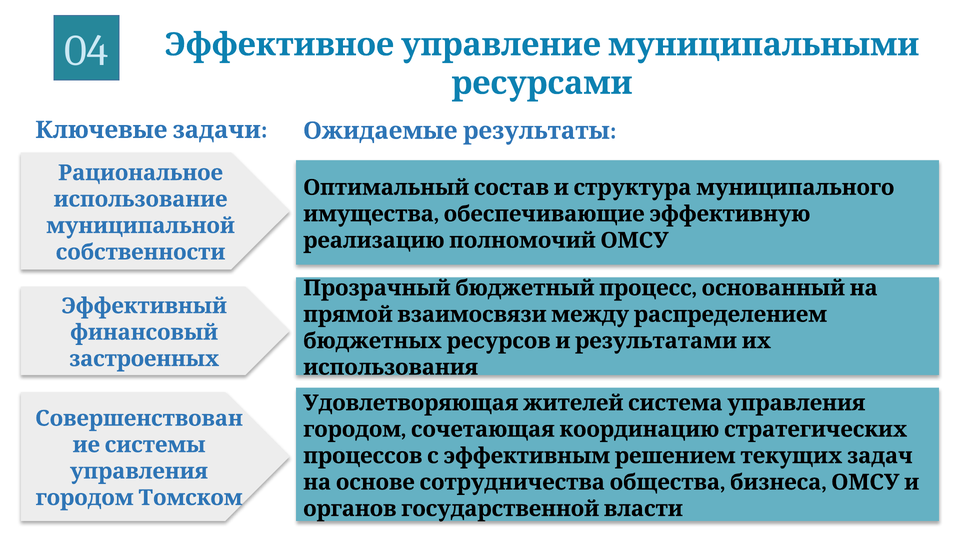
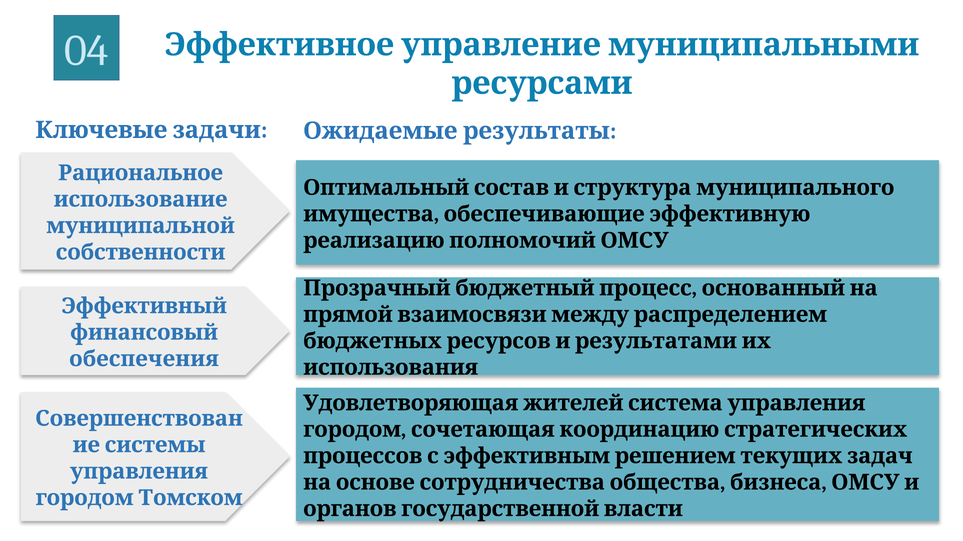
застроенных: застроенных -> обеспечения
